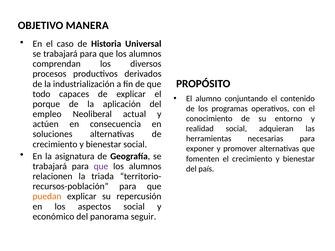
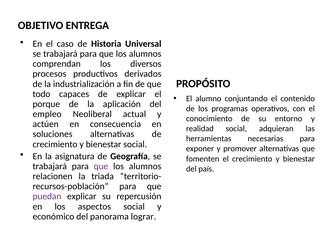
MANERA: MANERA -> ENTREGA
puedan colour: orange -> purple
seguir: seguir -> lograr
